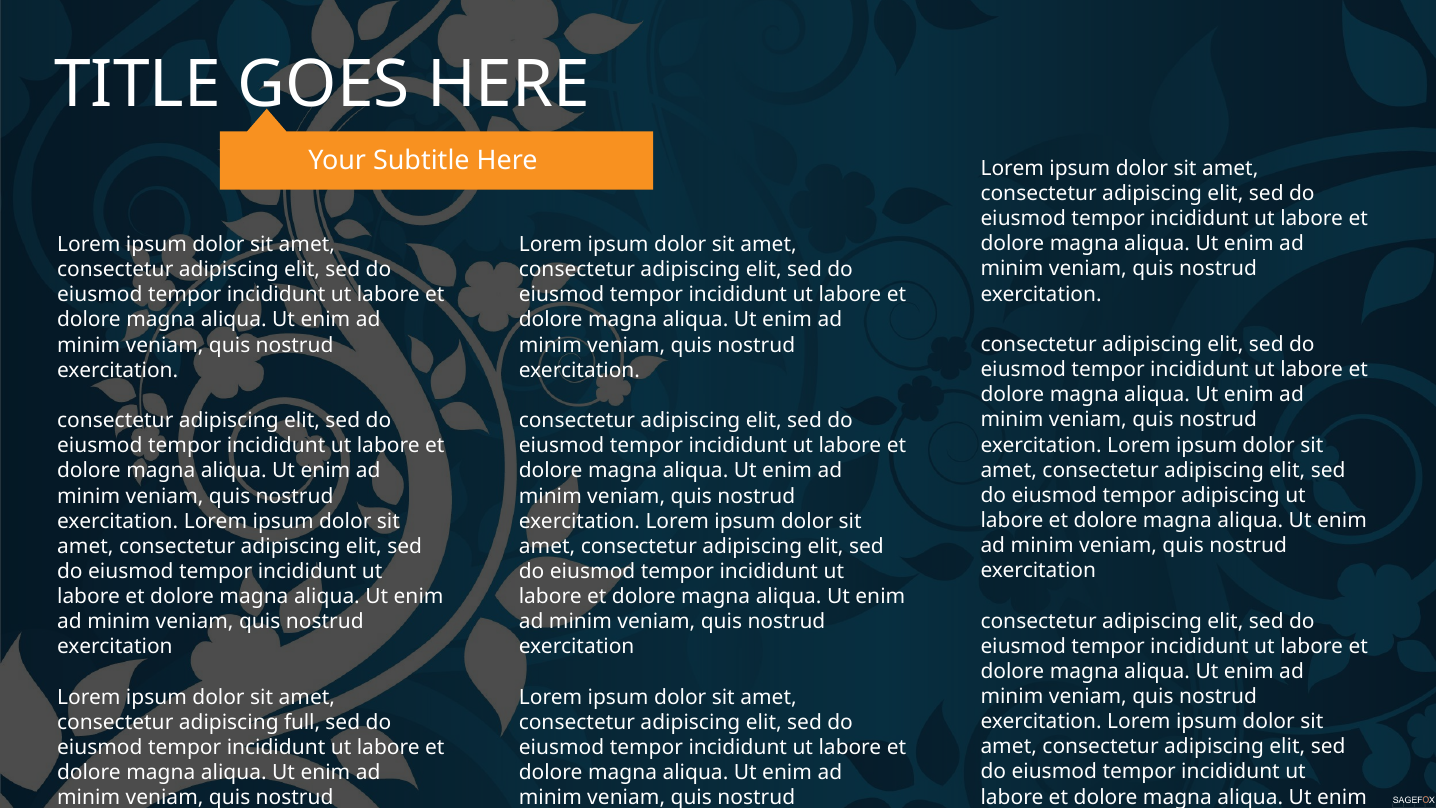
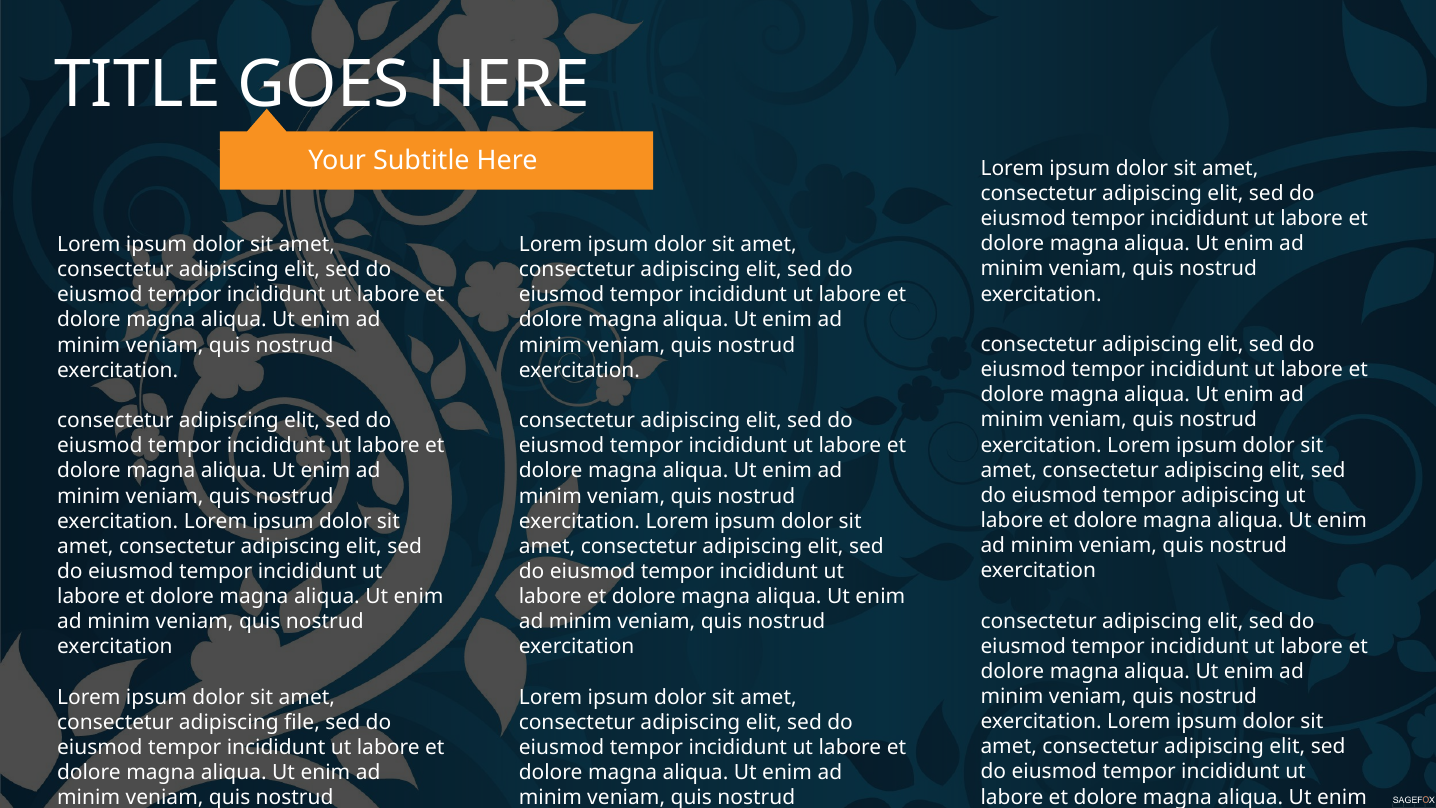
full: full -> file
